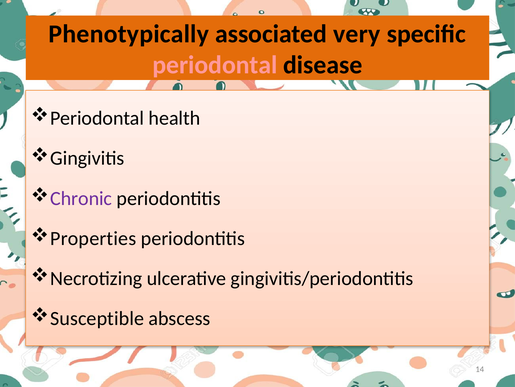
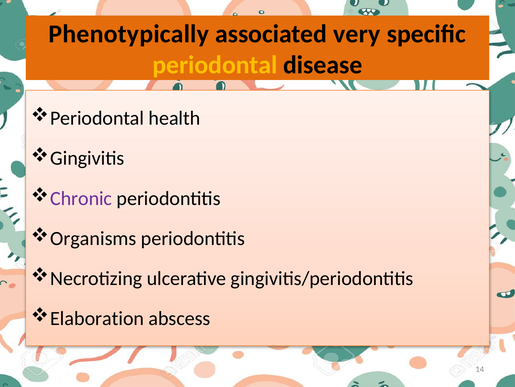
periodontal at (215, 65) colour: pink -> yellow
Properties: Properties -> Organisms
Susceptible: Susceptible -> Elaboration
